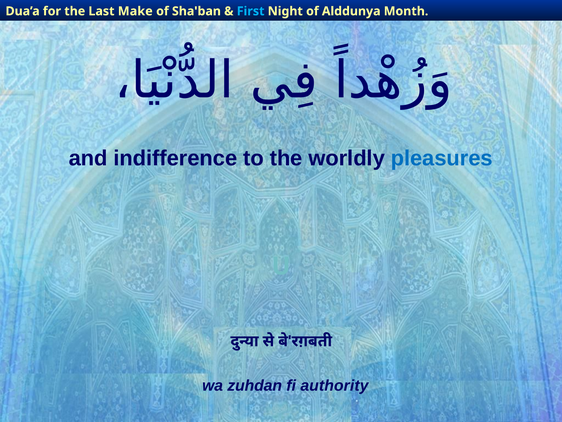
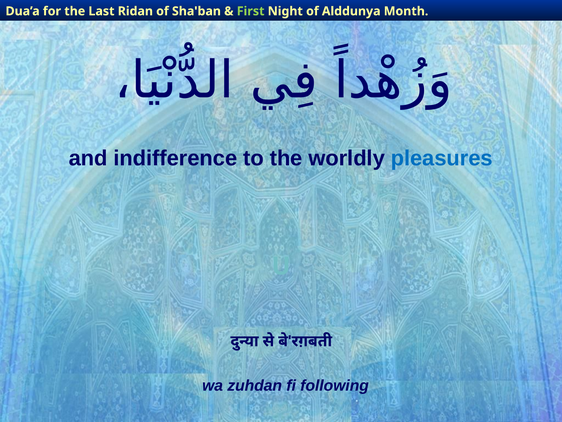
Make: Make -> Ridan
First colour: light blue -> light green
authority: authority -> following
